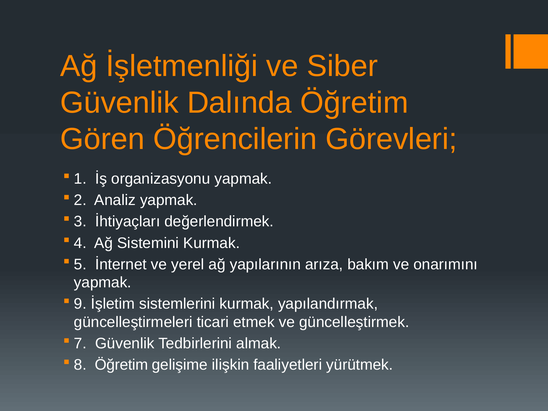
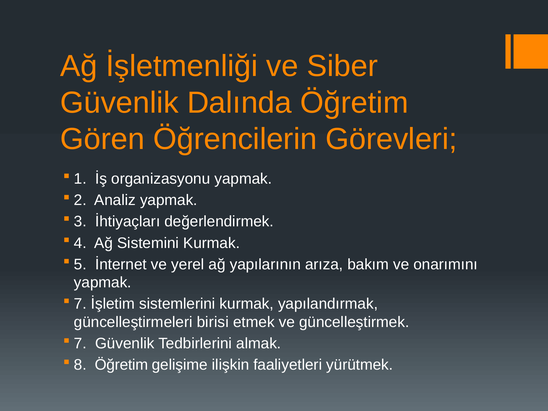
9 at (80, 304): 9 -> 7
ticari: ticari -> birisi
